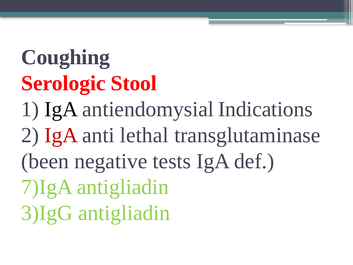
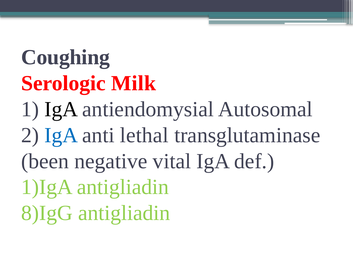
Stool: Stool -> Milk
Indications: Indications -> Autosomal
IgA at (61, 135) colour: red -> blue
tests: tests -> vital
7)IgA: 7)IgA -> 1)IgA
3)IgG: 3)IgG -> 8)IgG
